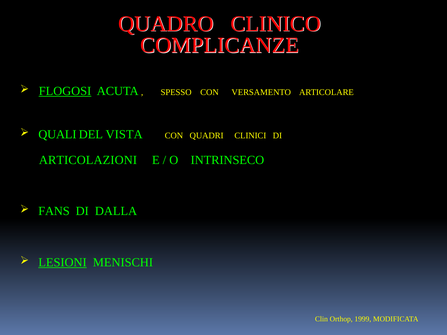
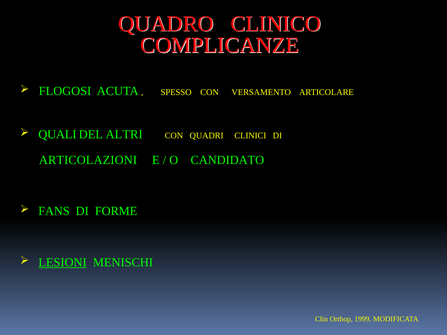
FLOGOSI underline: present -> none
VISTA: VISTA -> ALTRI
INTRINSECO: INTRINSECO -> CANDIDATO
DALLA: DALLA -> FORME
